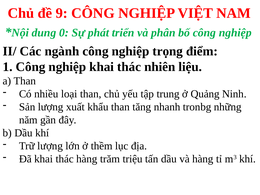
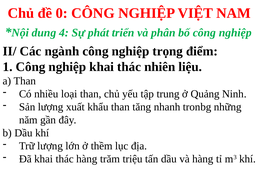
9: 9 -> 0
0: 0 -> 4
